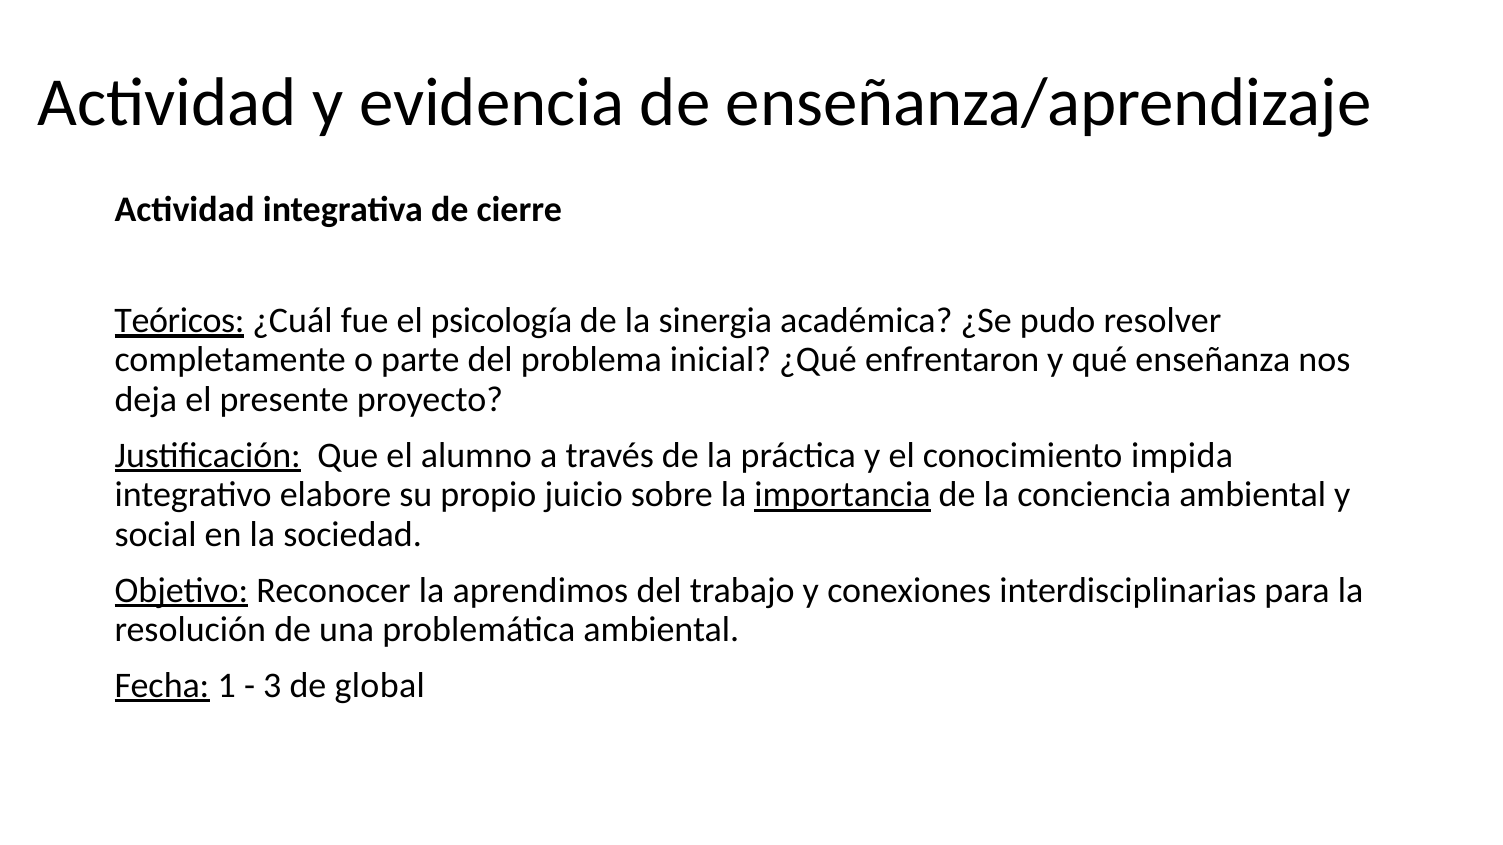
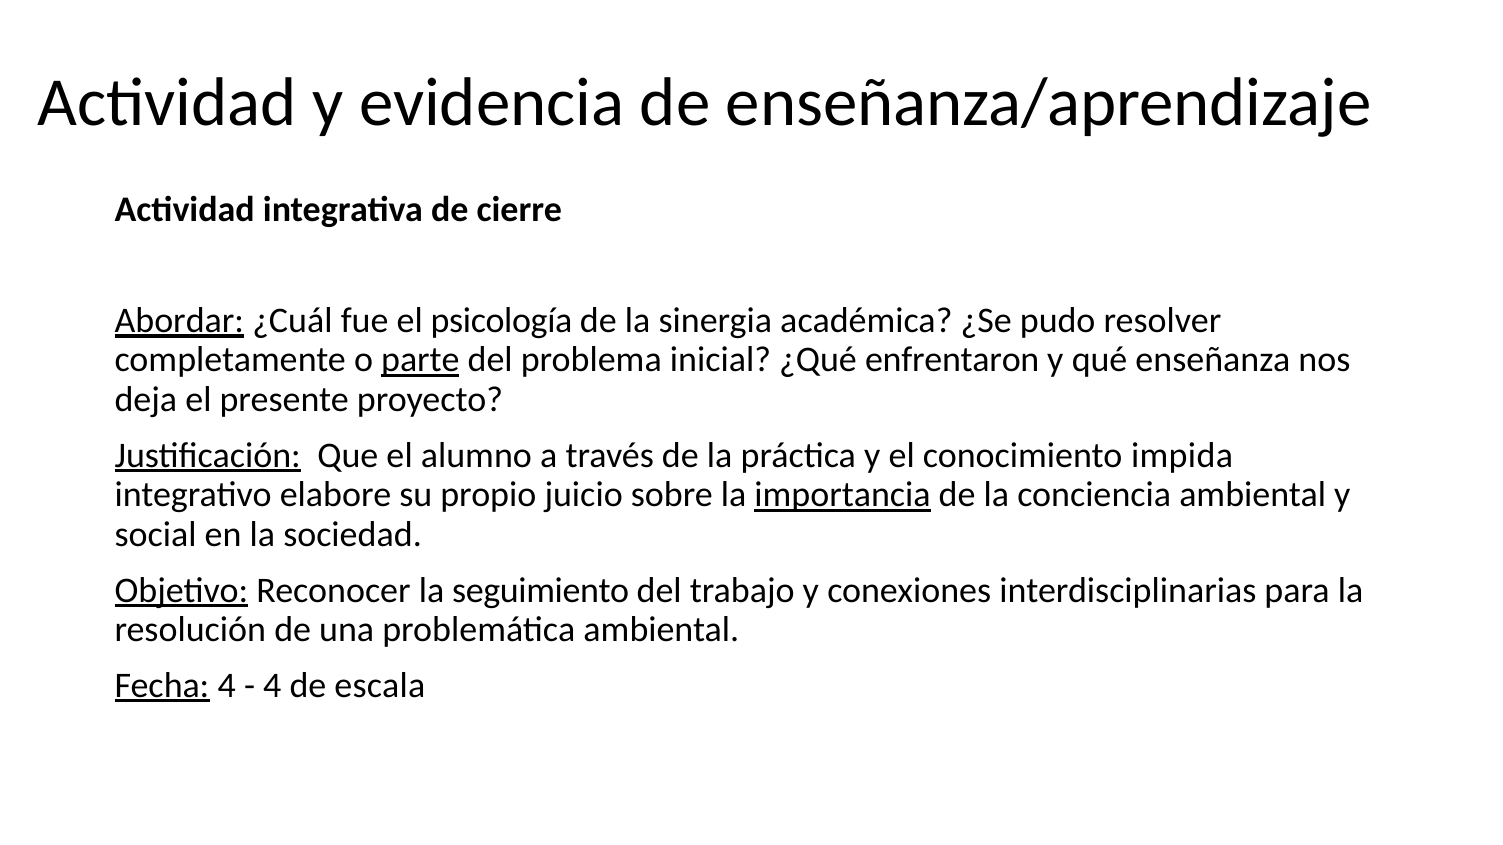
Teóricos: Teóricos -> Abordar
parte underline: none -> present
aprendimos: aprendimos -> seguimiento
Fecha 1: 1 -> 4
3 at (272, 686): 3 -> 4
global: global -> escala
